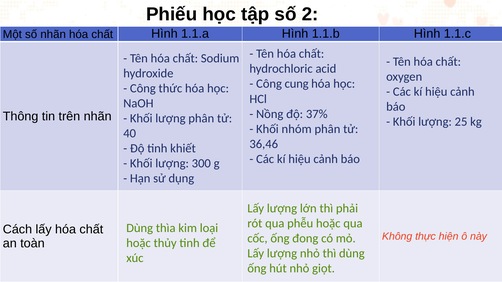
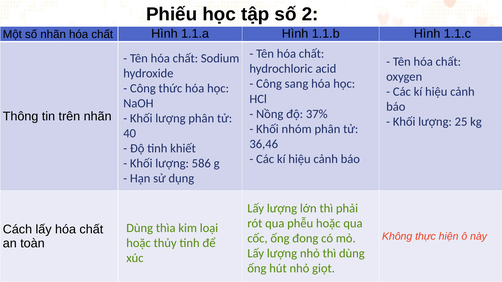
cung: cung -> sang
300: 300 -> 586
